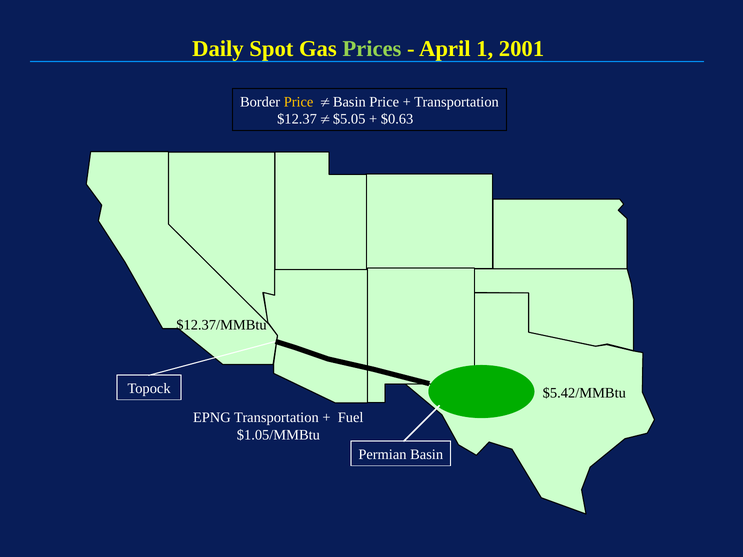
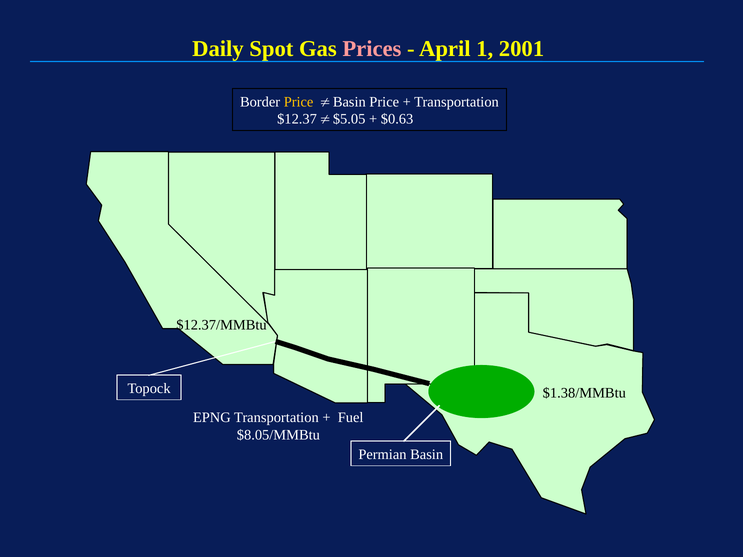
Prices colour: light green -> pink
$5.42/MMBtu: $5.42/MMBtu -> $1.38/MMBtu
$1.05/MMBtu: $1.05/MMBtu -> $8.05/MMBtu
